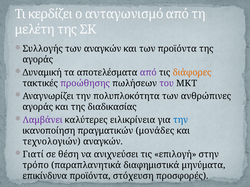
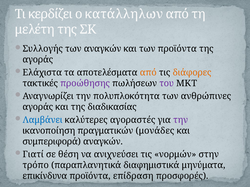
ανταγωνισμό: ανταγωνισμό -> κατάλληλων
Δυναμική: Δυναμική -> Ελάχιστα
από at (148, 73) colour: purple -> orange
Λαμβάνει colour: purple -> blue
ειλικρίνεια: ειλικρίνεια -> αγοραστές
την at (181, 120) colour: blue -> purple
τεχνολογιών: τεχνολογιών -> συμπεριφορά
επιλογή: επιλογή -> νορμών
στόχευση: στόχευση -> επίδραση
